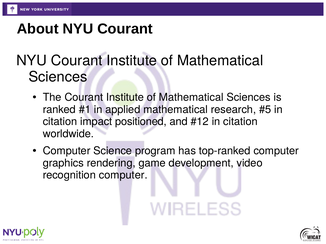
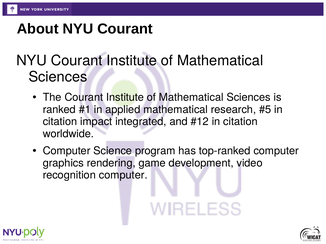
positioned: positioned -> integrated
